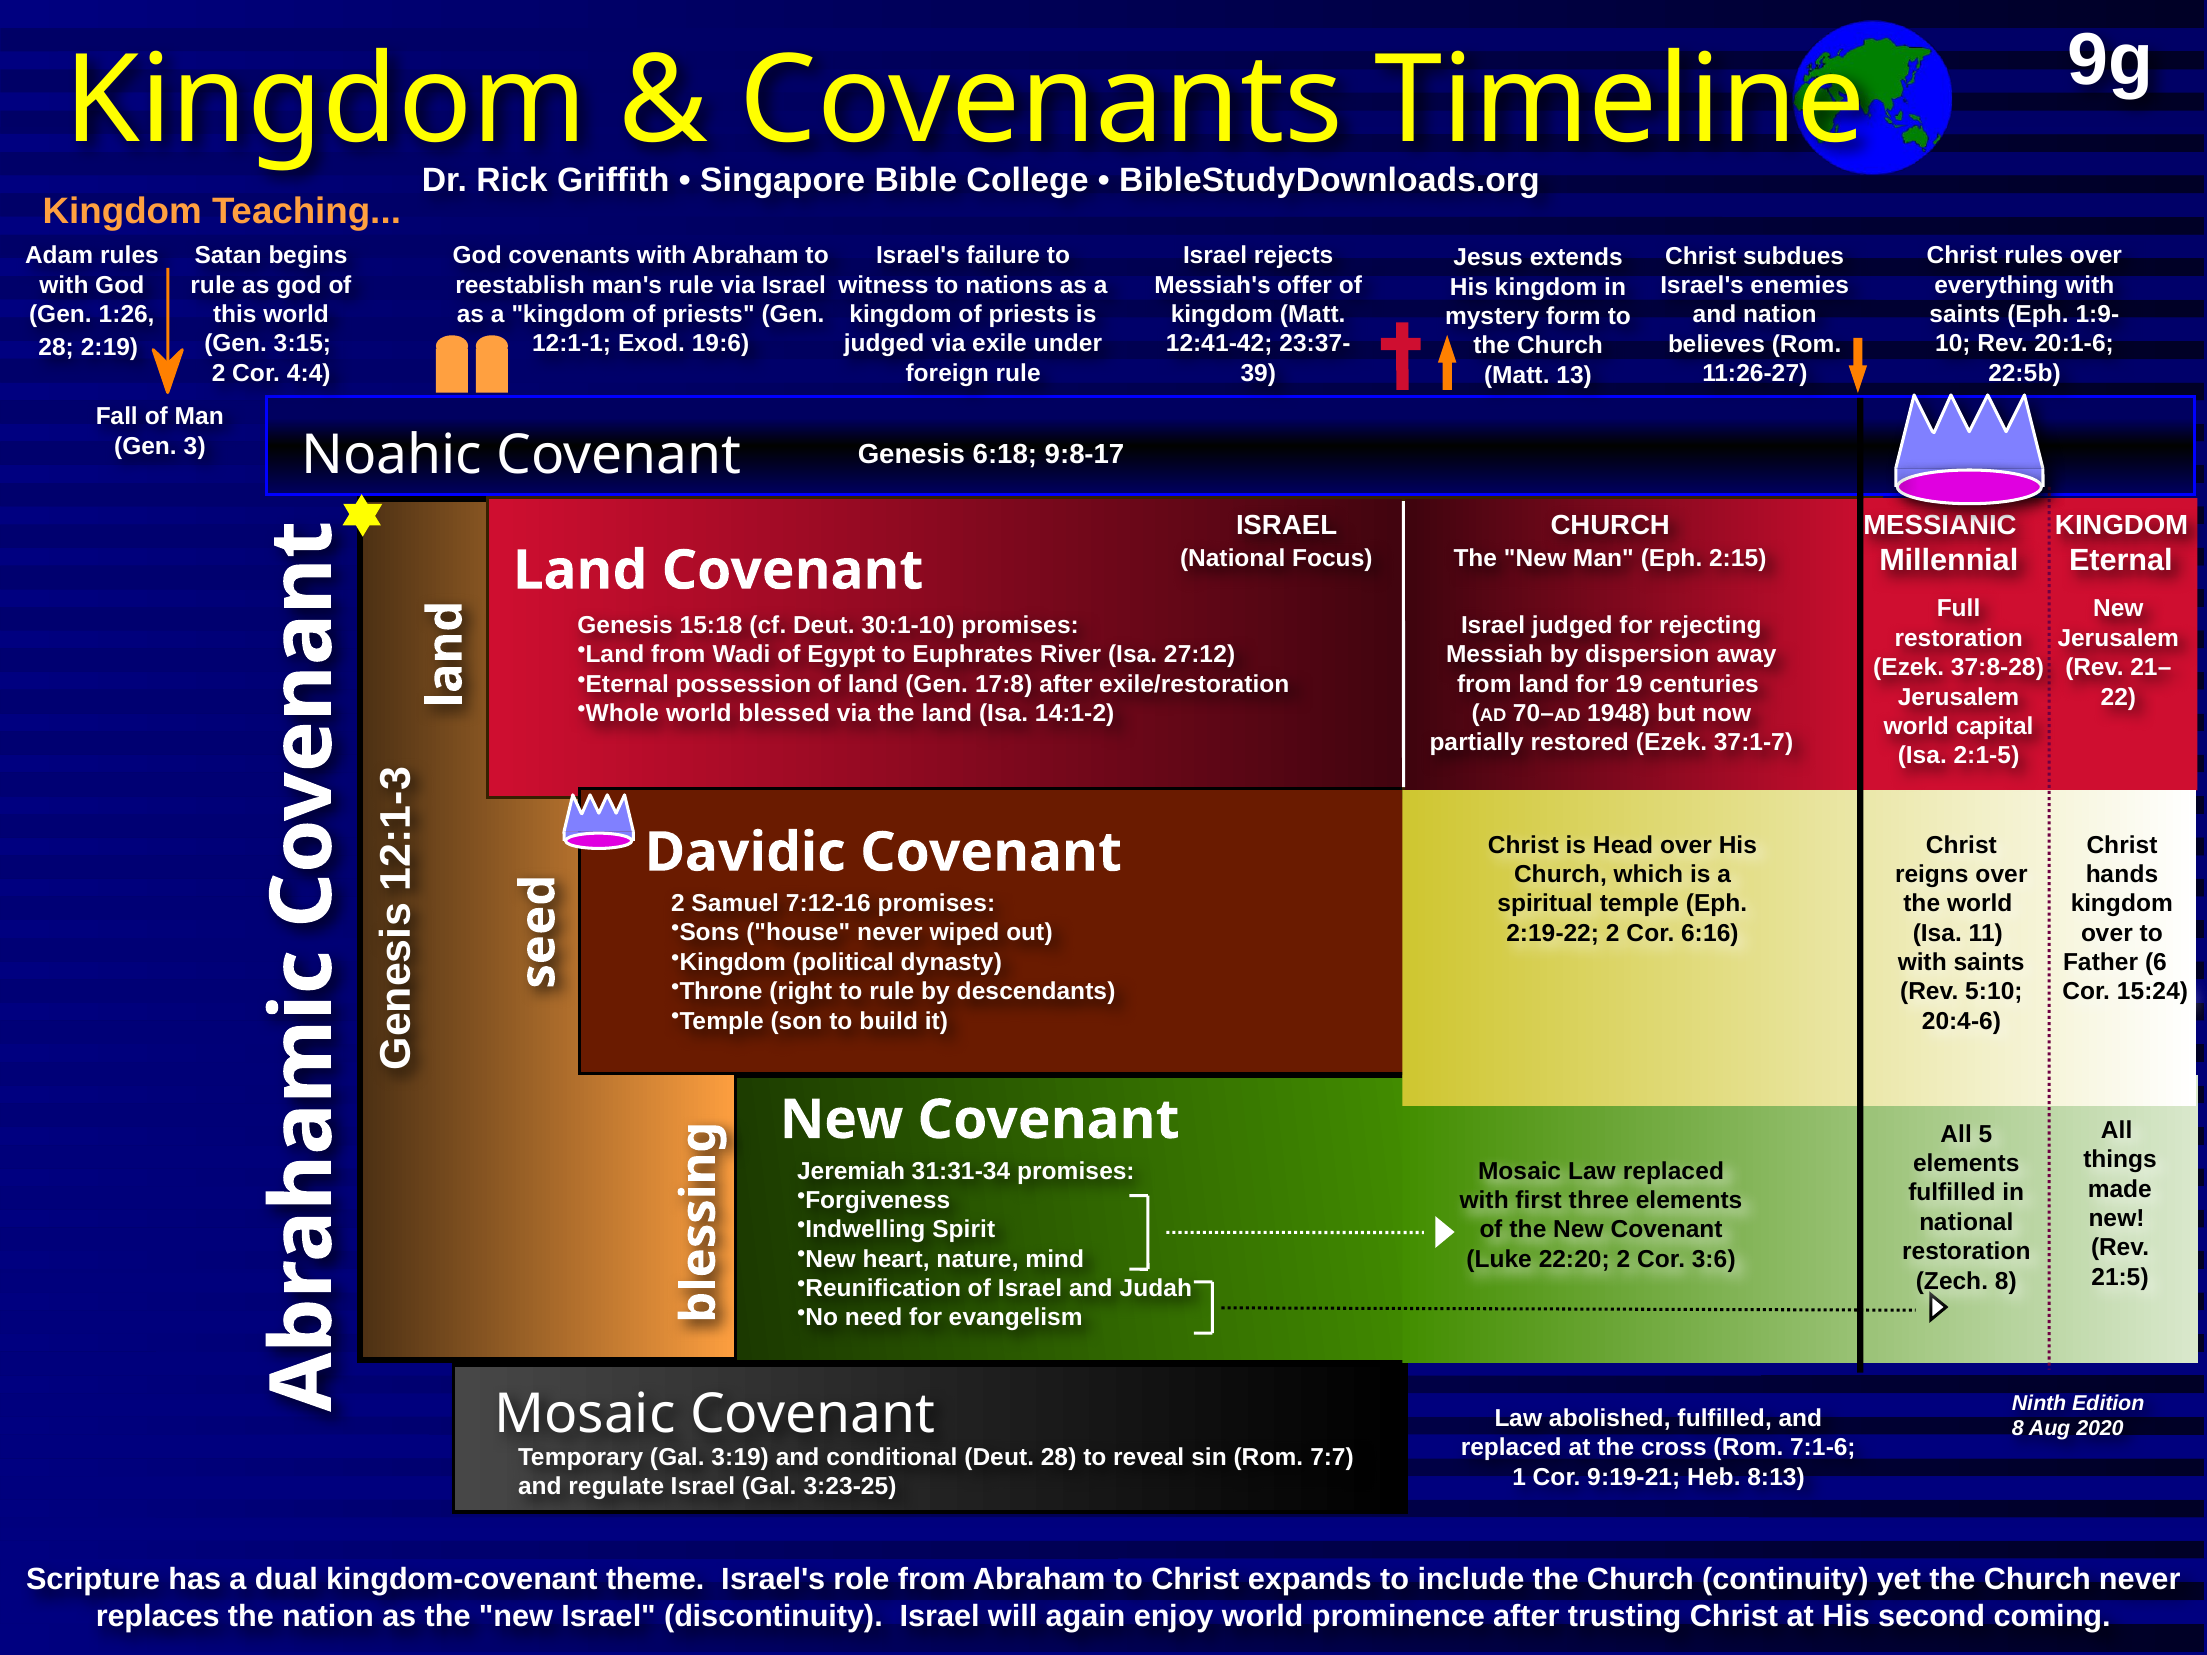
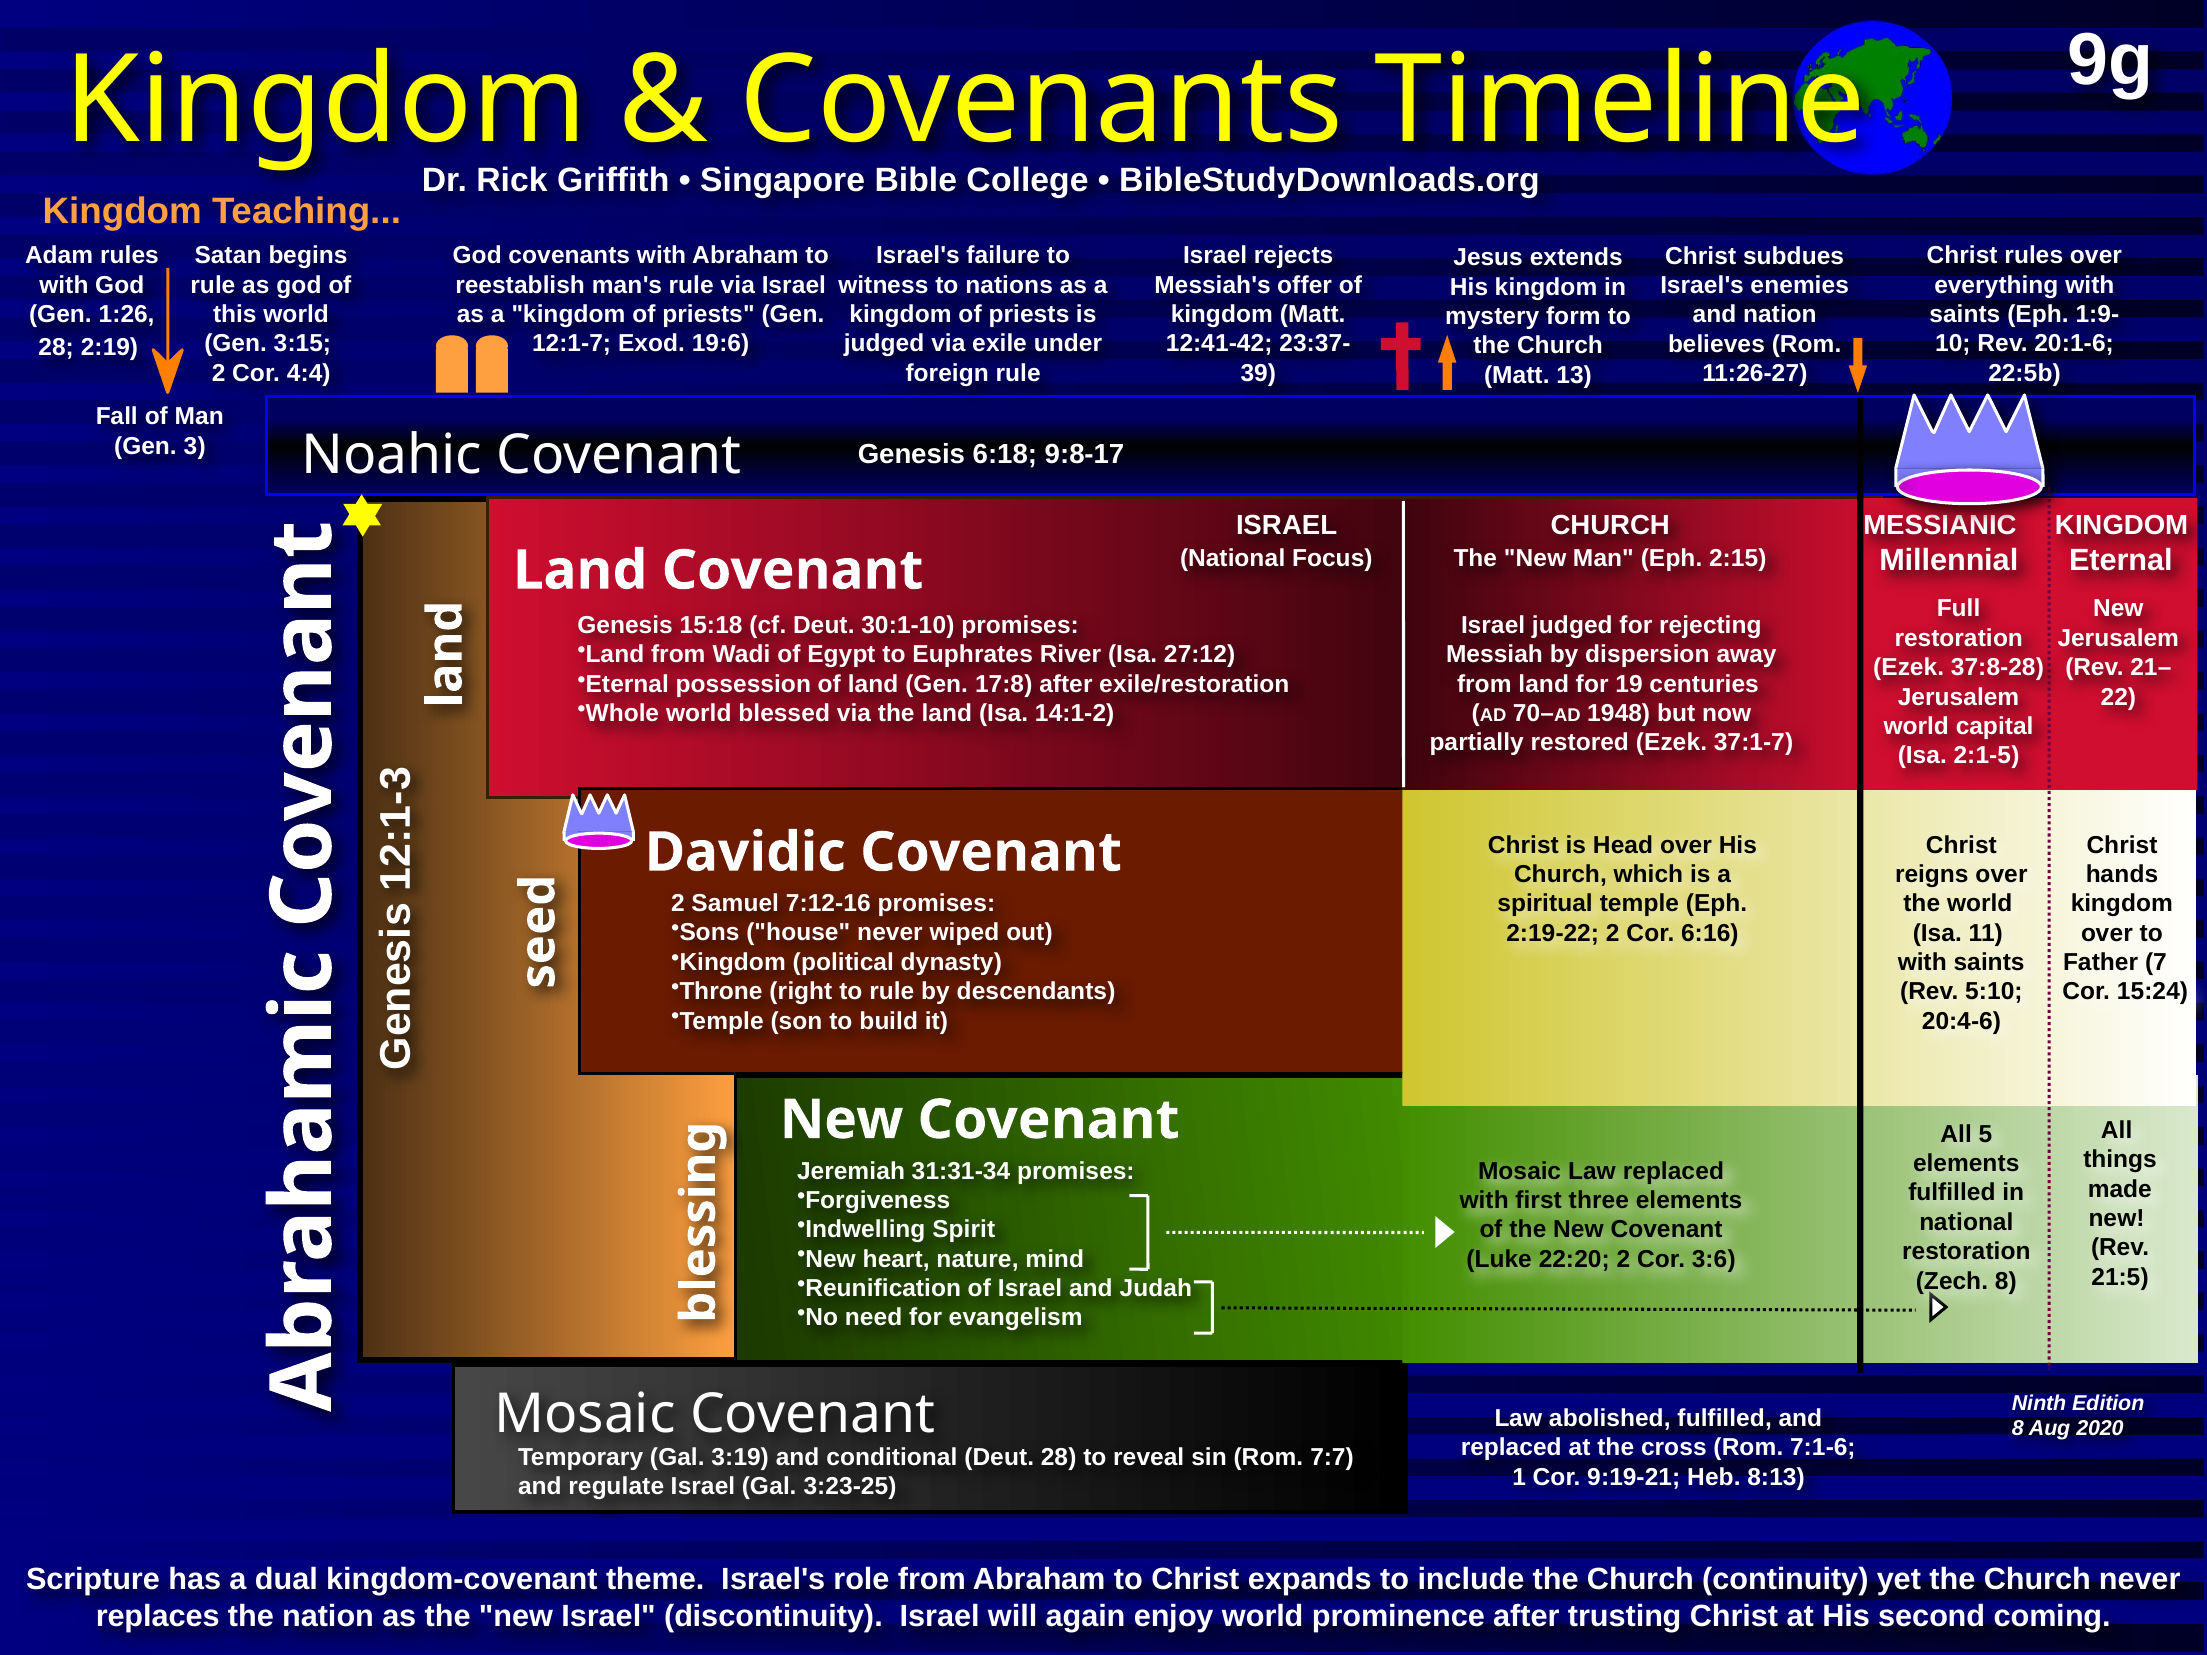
12:1-1: 12:1-1 -> 12:1-7
6: 6 -> 7
